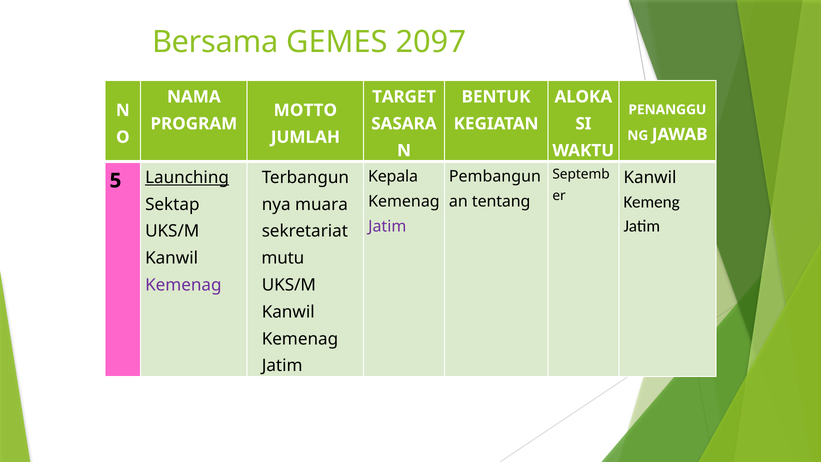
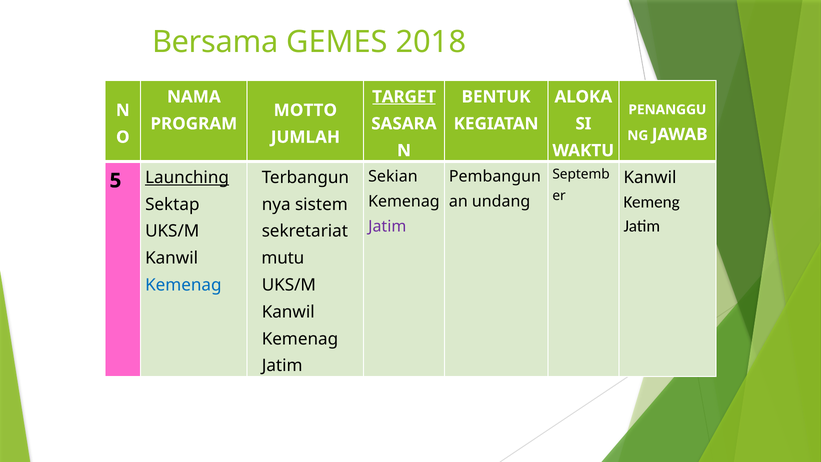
2097: 2097 -> 2018
TARGET underline: none -> present
Kepala: Kepala -> Sekian
tentang: tentang -> undang
muara: muara -> sistem
Kemenag at (183, 285) colour: purple -> blue
